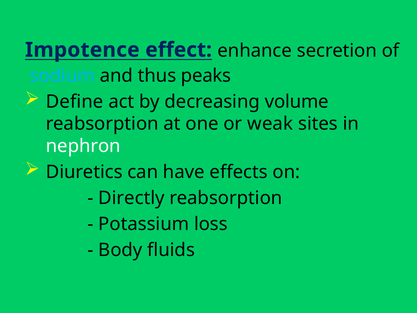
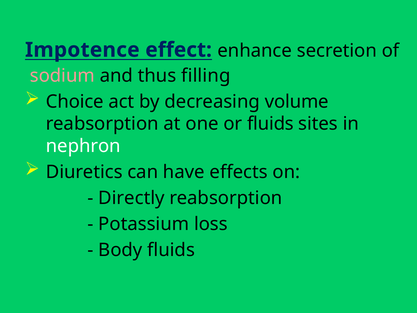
sodium colour: light blue -> pink
peaks: peaks -> filling
Define: Define -> Choice
or weak: weak -> fluids
